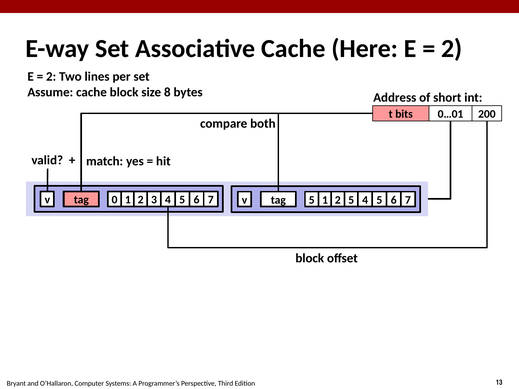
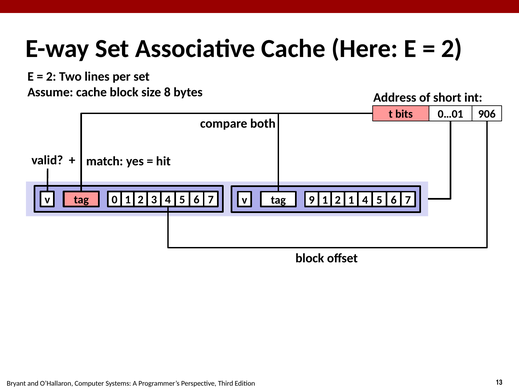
200: 200 -> 906
4 5: 5 -> 9
v 5: 5 -> 1
